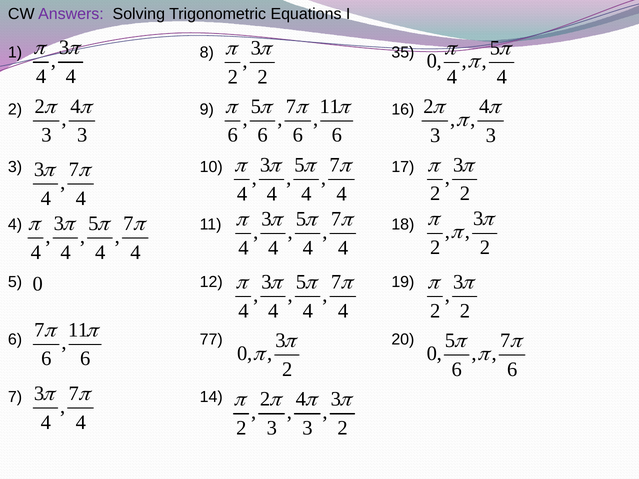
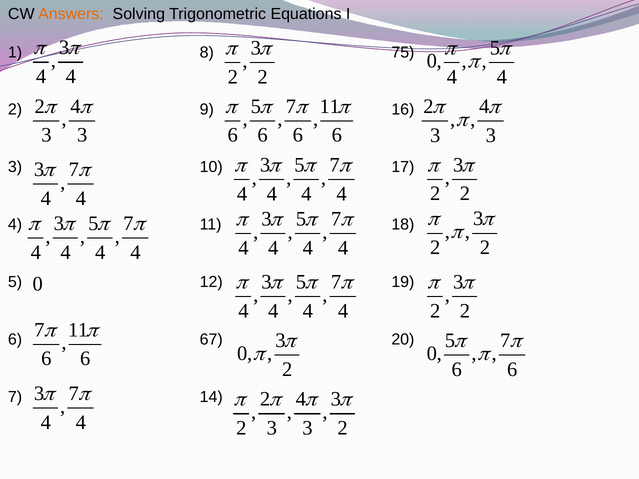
Answers colour: purple -> orange
35: 35 -> 75
77: 77 -> 67
